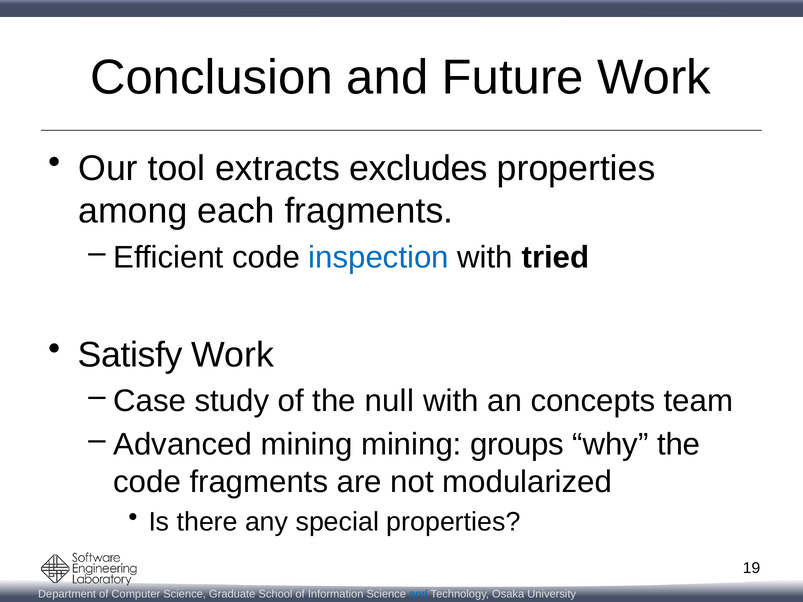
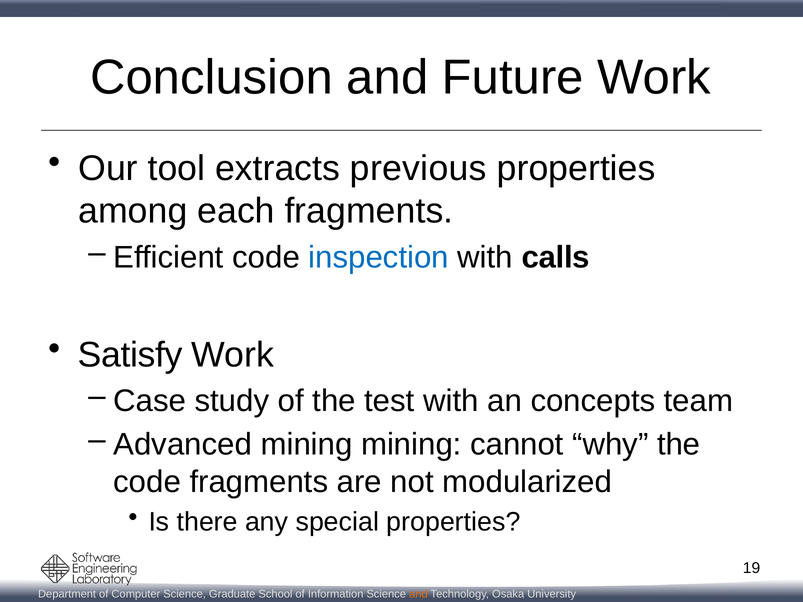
excludes: excludes -> previous
tried: tried -> calls
null: null -> test
groups: groups -> cannot
and at (418, 595) colour: blue -> orange
